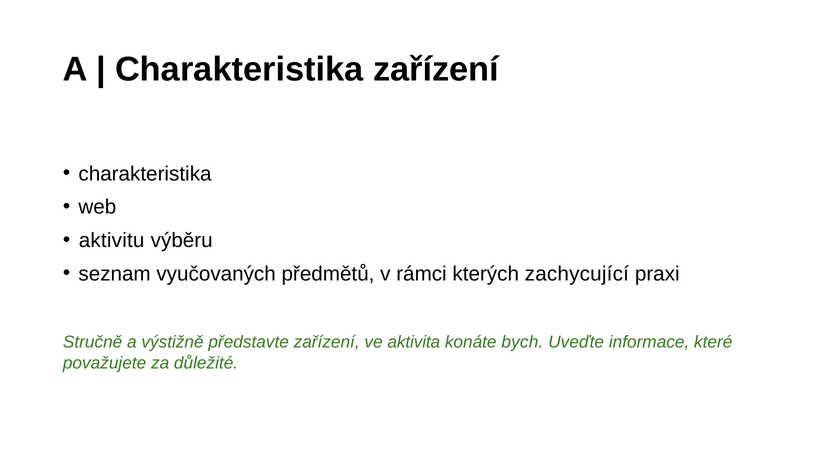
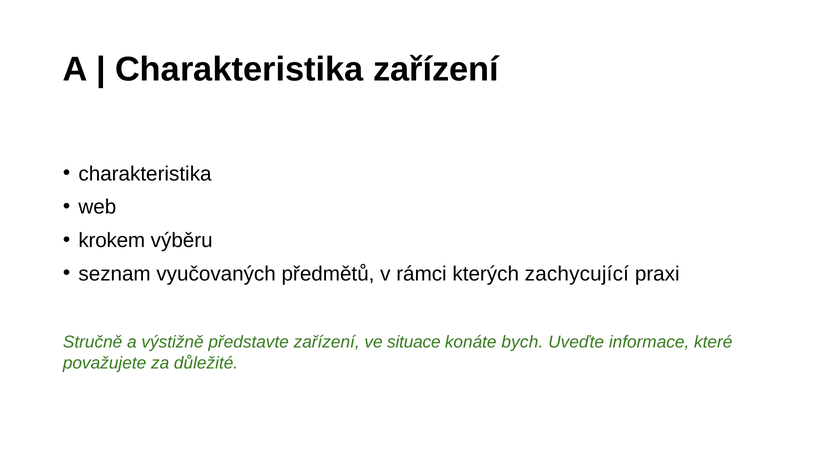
aktivitu: aktivitu -> krokem
aktivita: aktivita -> situace
